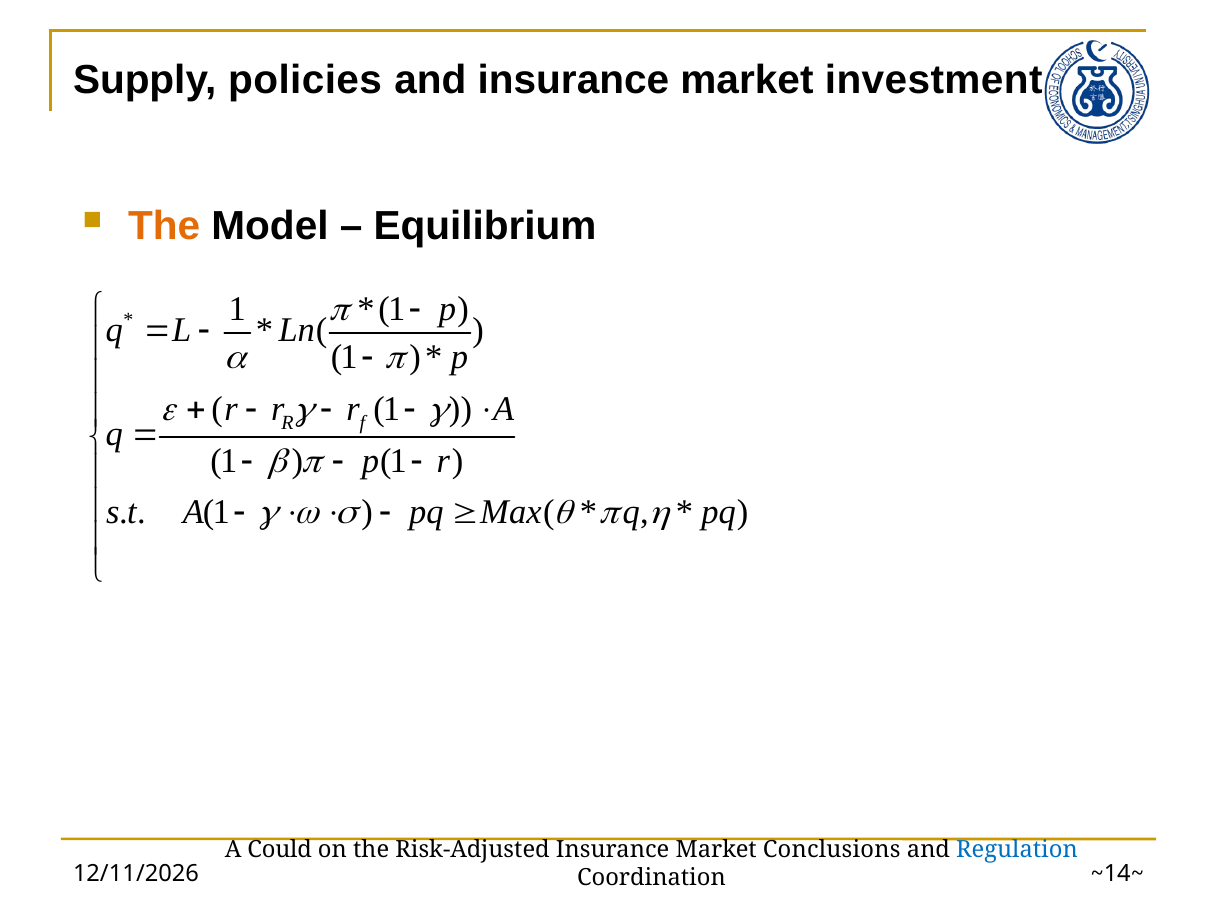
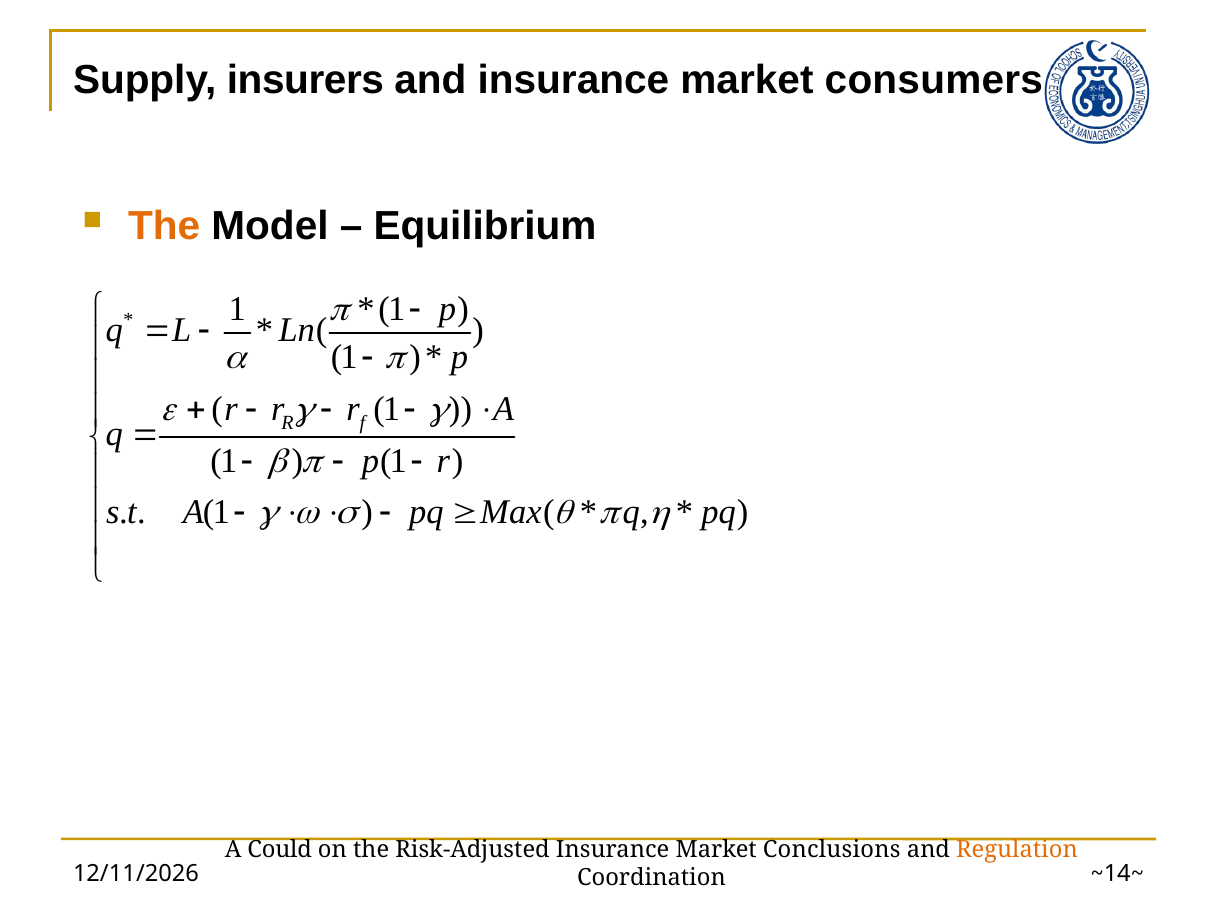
policies: policies -> insurers
investment: investment -> consumers
Regulation colour: blue -> orange
